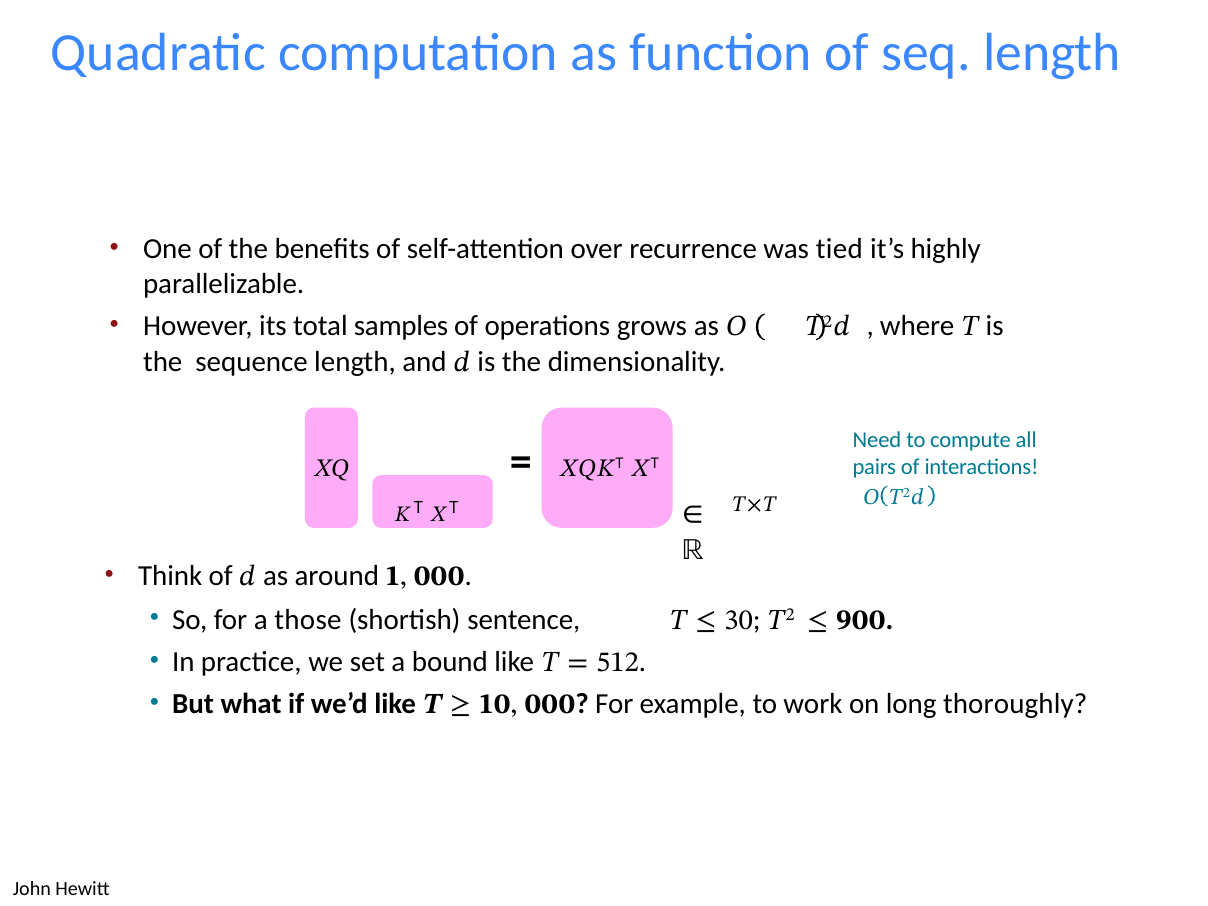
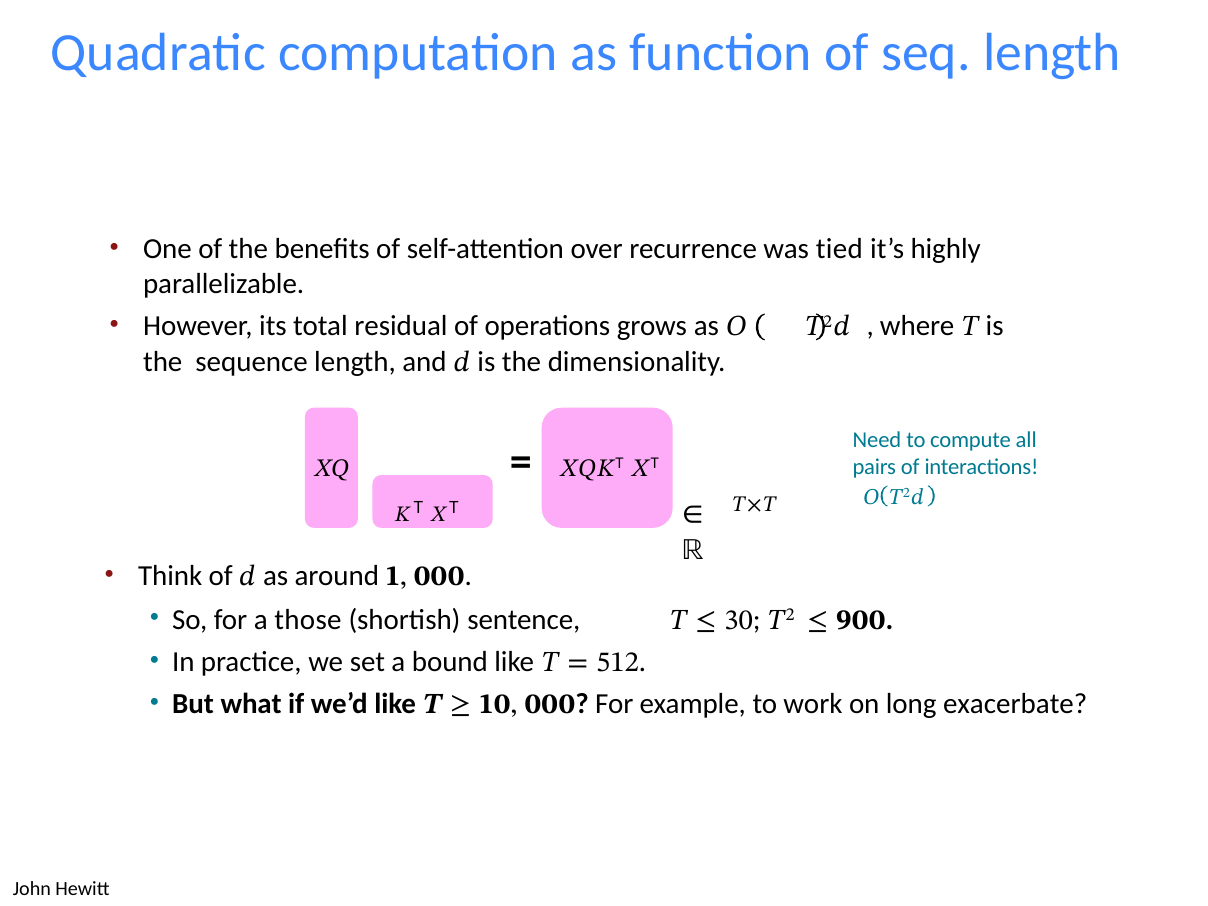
samples: samples -> residual
thoroughly: thoroughly -> exacerbate
